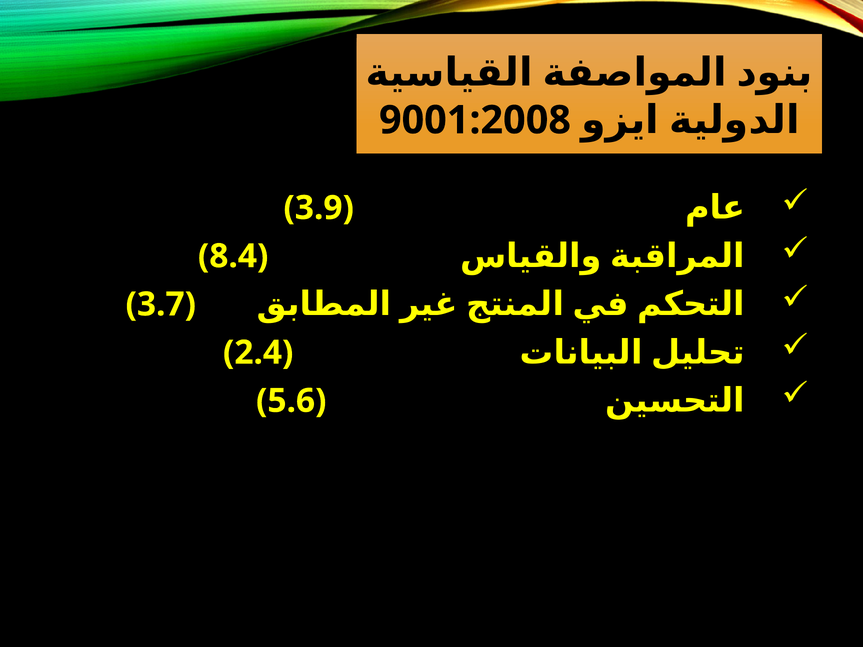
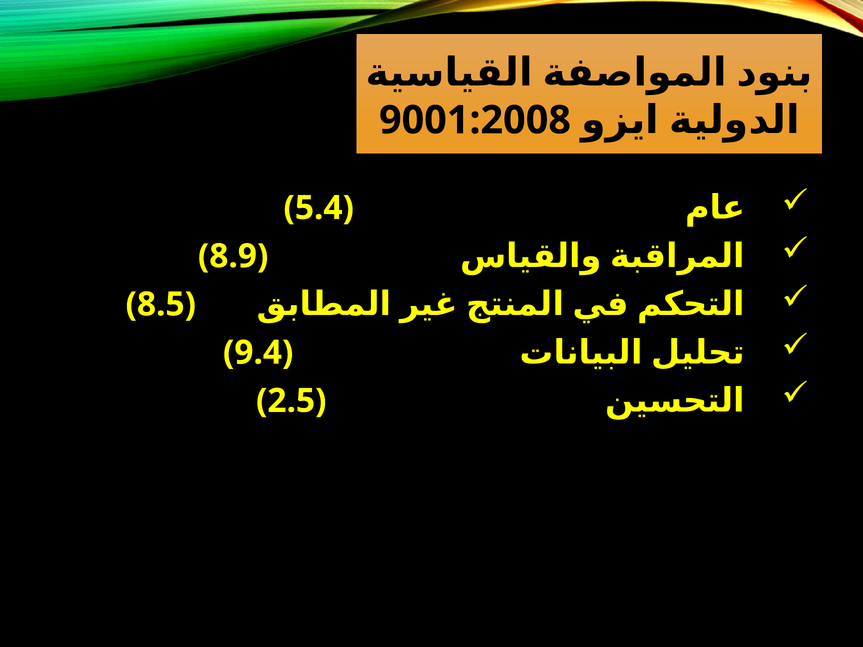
3.9: 3.9 -> 5.4
8.4: 8.4 -> 8.9
3.7: 3.7 -> 8.5
2.4: 2.4 -> 9.4
5.6: 5.6 -> 2.5
